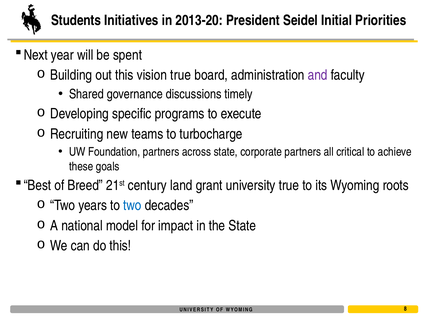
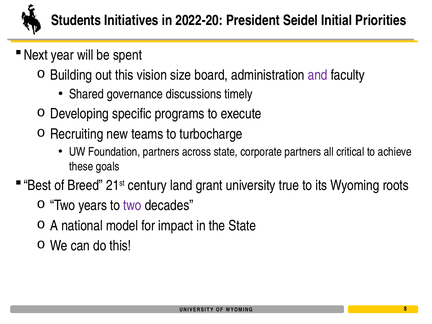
2013-20: 2013-20 -> 2022-20
vision true: true -> size
two at (132, 205) colour: blue -> purple
